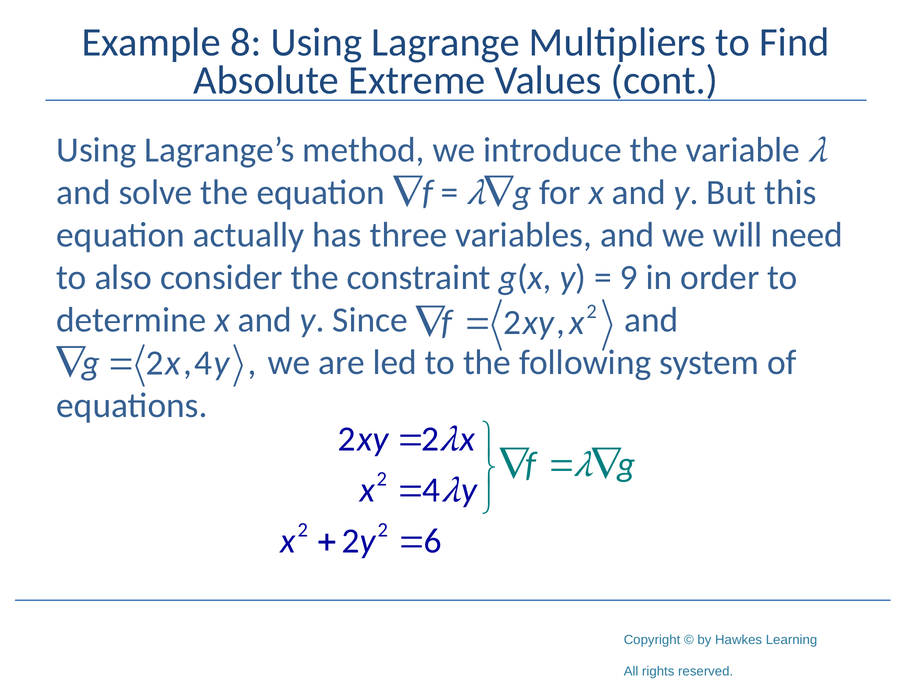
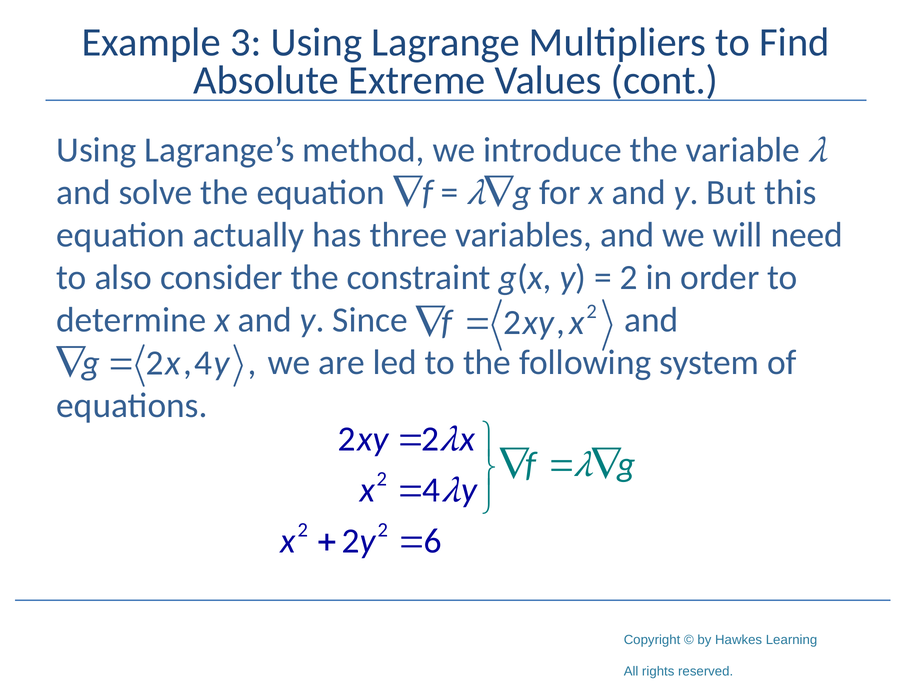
8: 8 -> 3
9 at (629, 278): 9 -> 2
